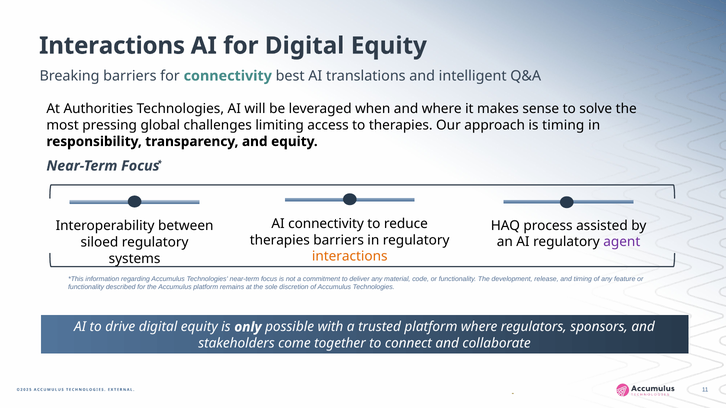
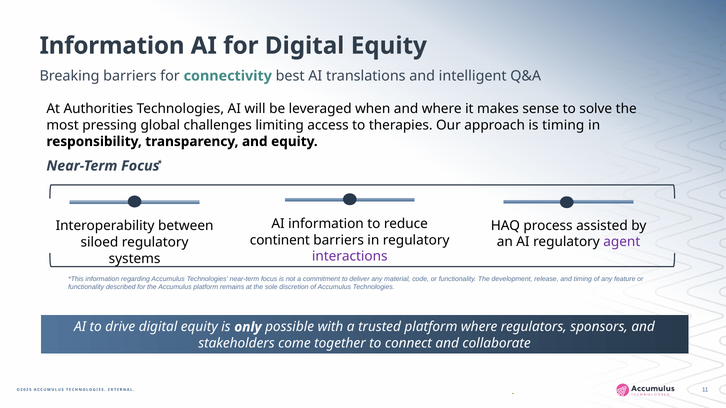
Interactions at (112, 46): Interactions -> Information
AI connectivity: connectivity -> information
therapies at (280, 240): therapies -> continent
interactions at (350, 257) colour: orange -> purple
